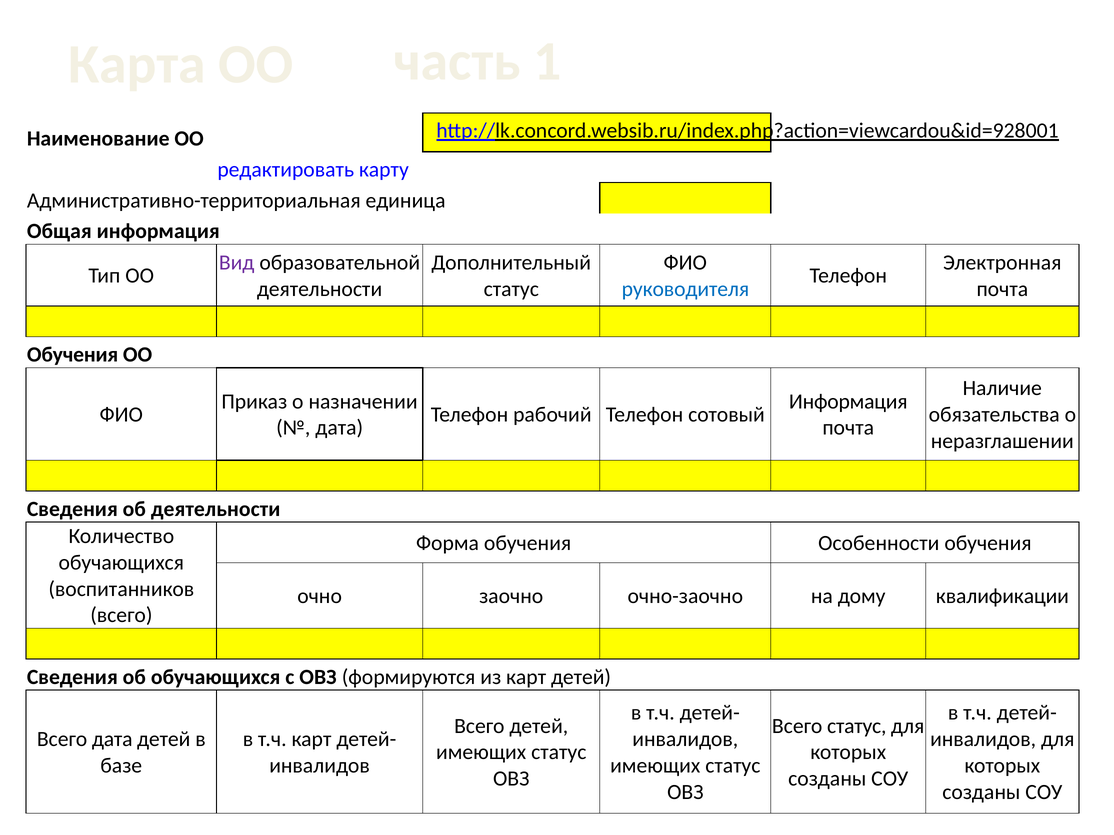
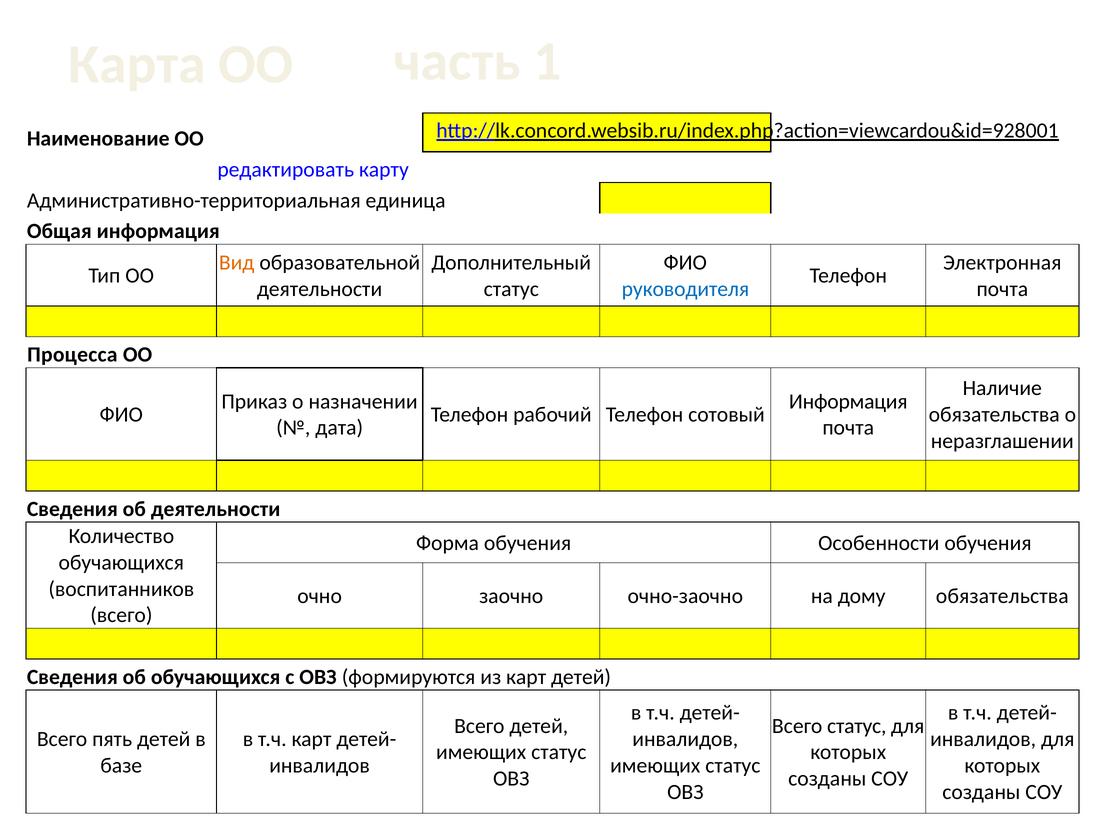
Вид colour: purple -> orange
Обучения at (73, 355): Обучения -> Процесса
дому квалификации: квалификации -> обязательства
Всего дата: дата -> пять
